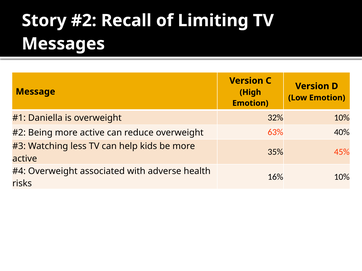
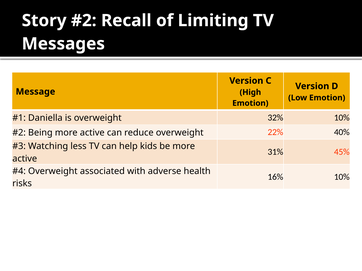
63%: 63% -> 22%
35%: 35% -> 31%
